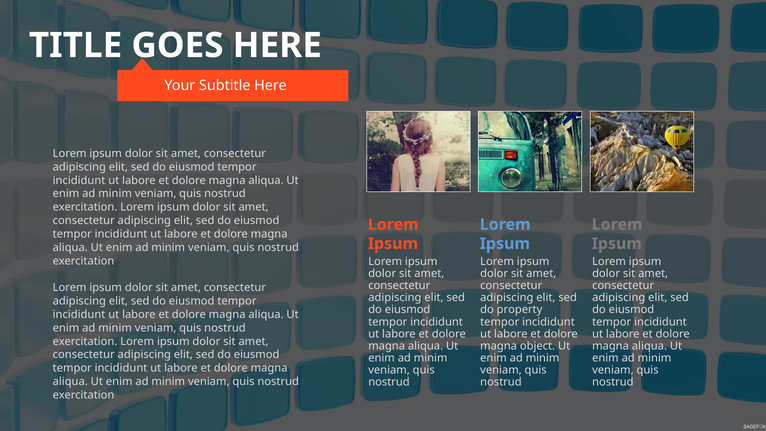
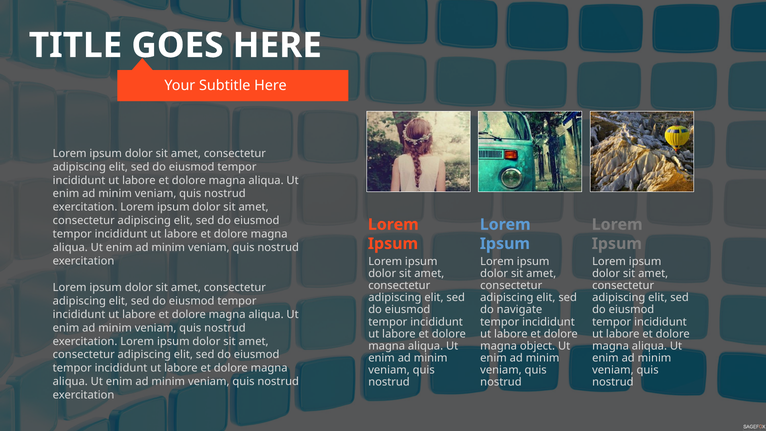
property: property -> navigate
